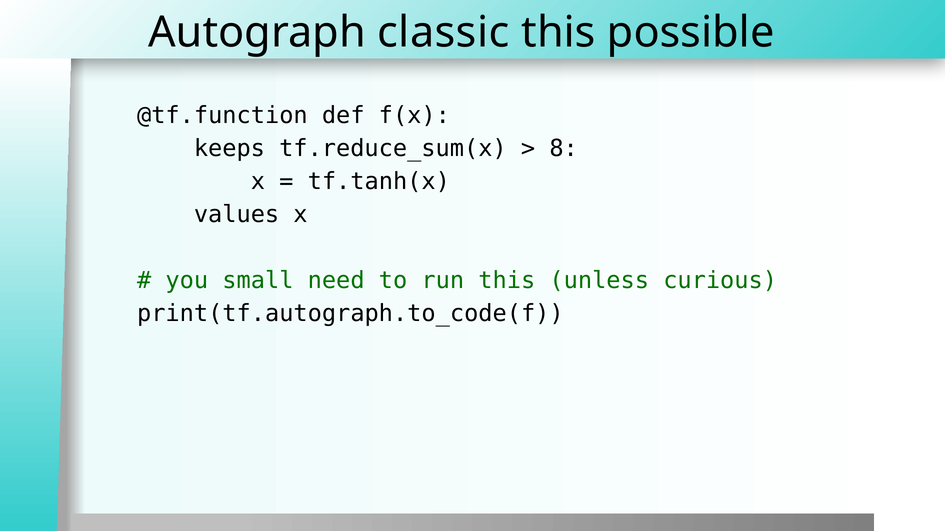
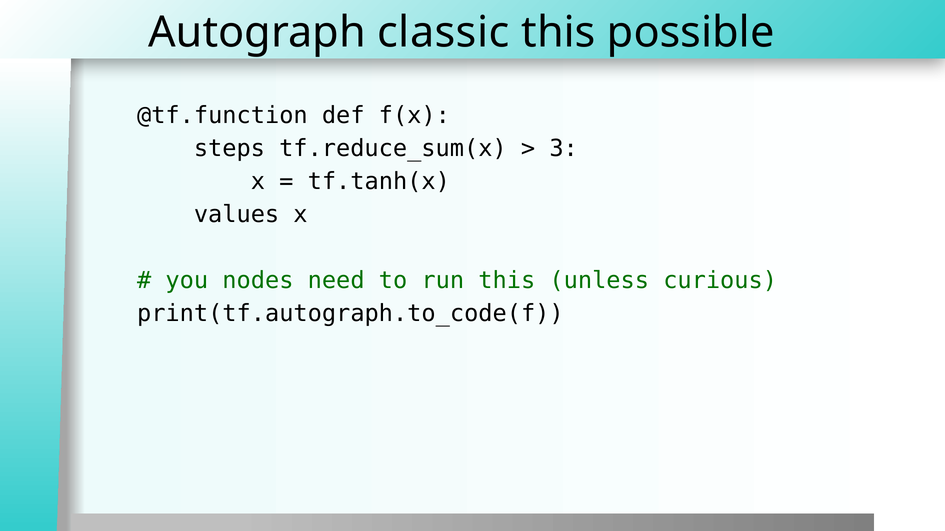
keeps: keeps -> steps
8: 8 -> 3
small: small -> nodes
